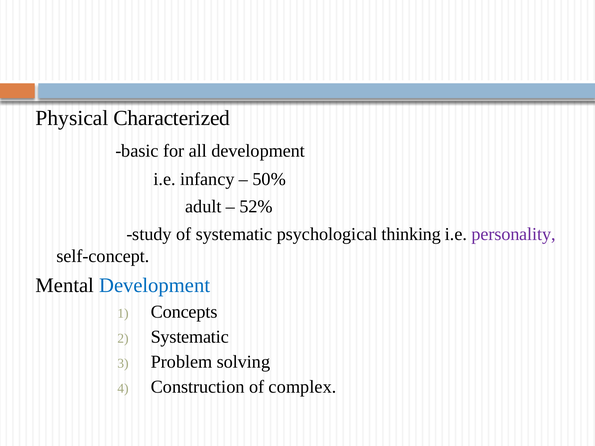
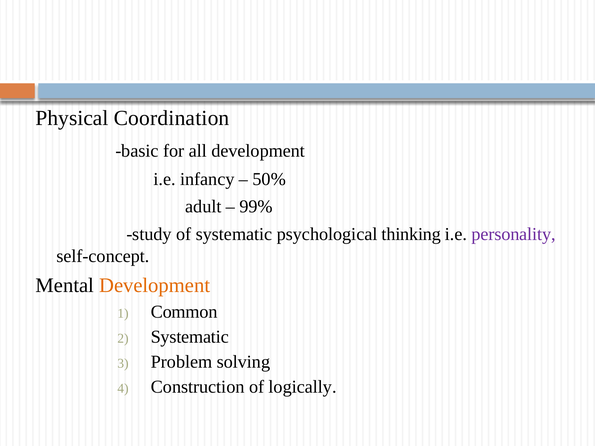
Characterized: Characterized -> Coordination
52%: 52% -> 99%
Development at (155, 285) colour: blue -> orange
Concepts: Concepts -> Common
complex: complex -> logically
